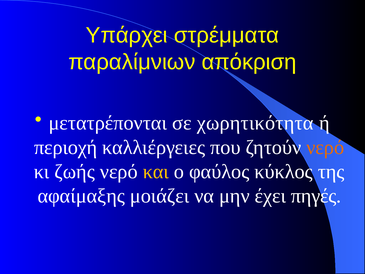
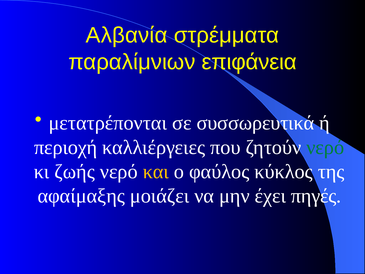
Υπάρχει: Υπάρχει -> Αλβανία
απόκριση: απόκριση -> επιφάνεια
χωρητικότητα: χωρητικότητα -> συσσωρευτικά
νερό at (325, 147) colour: orange -> green
